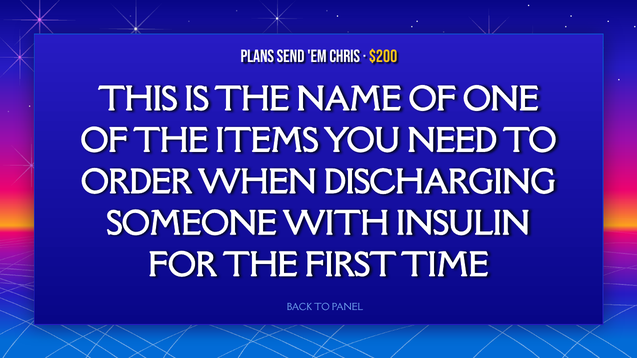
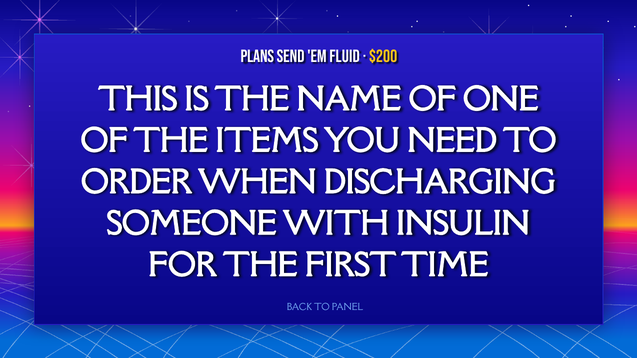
Chris: Chris -> Fluid
